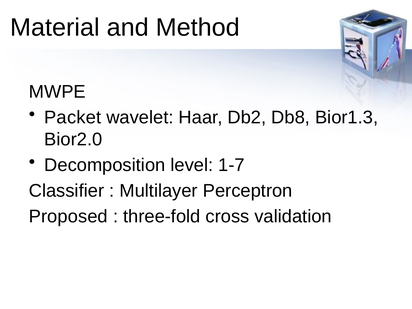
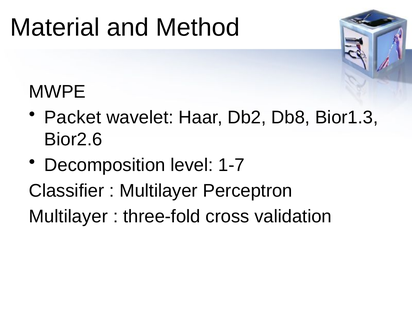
Bior2.0: Bior2.0 -> Bior2.6
Proposed at (68, 216): Proposed -> Multilayer
